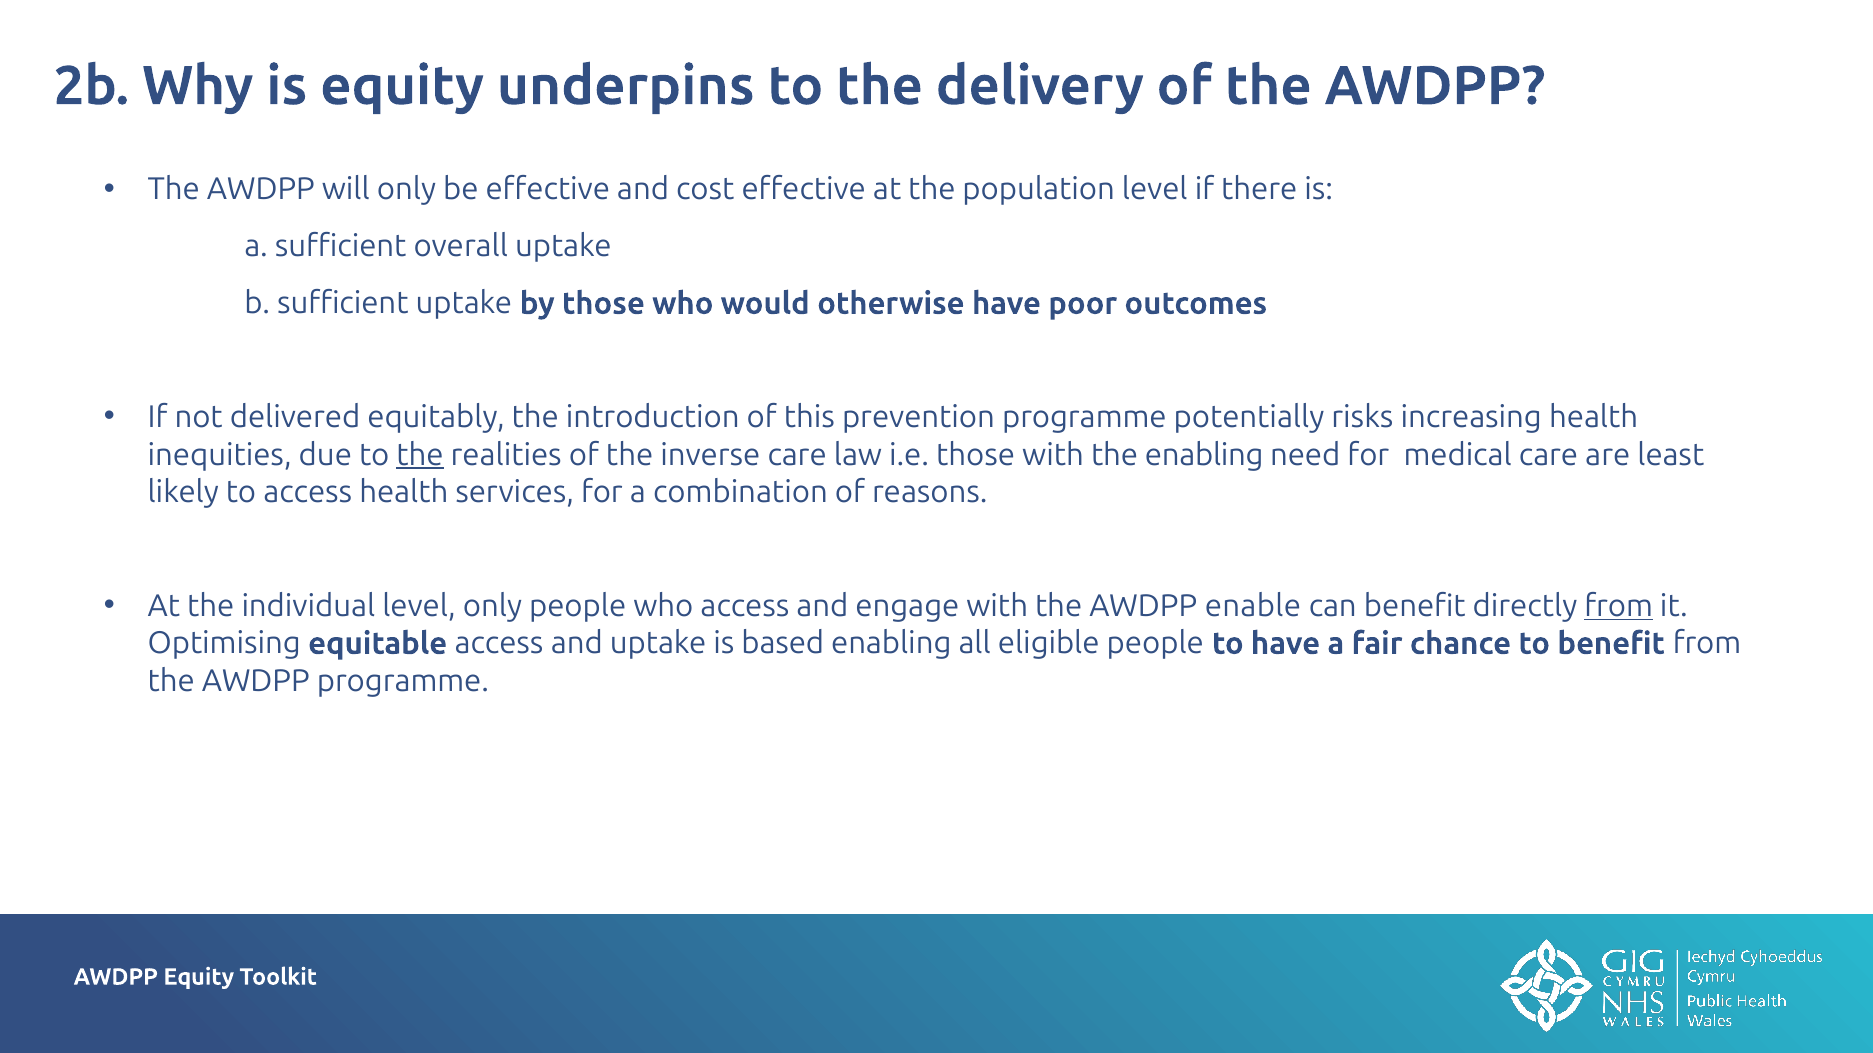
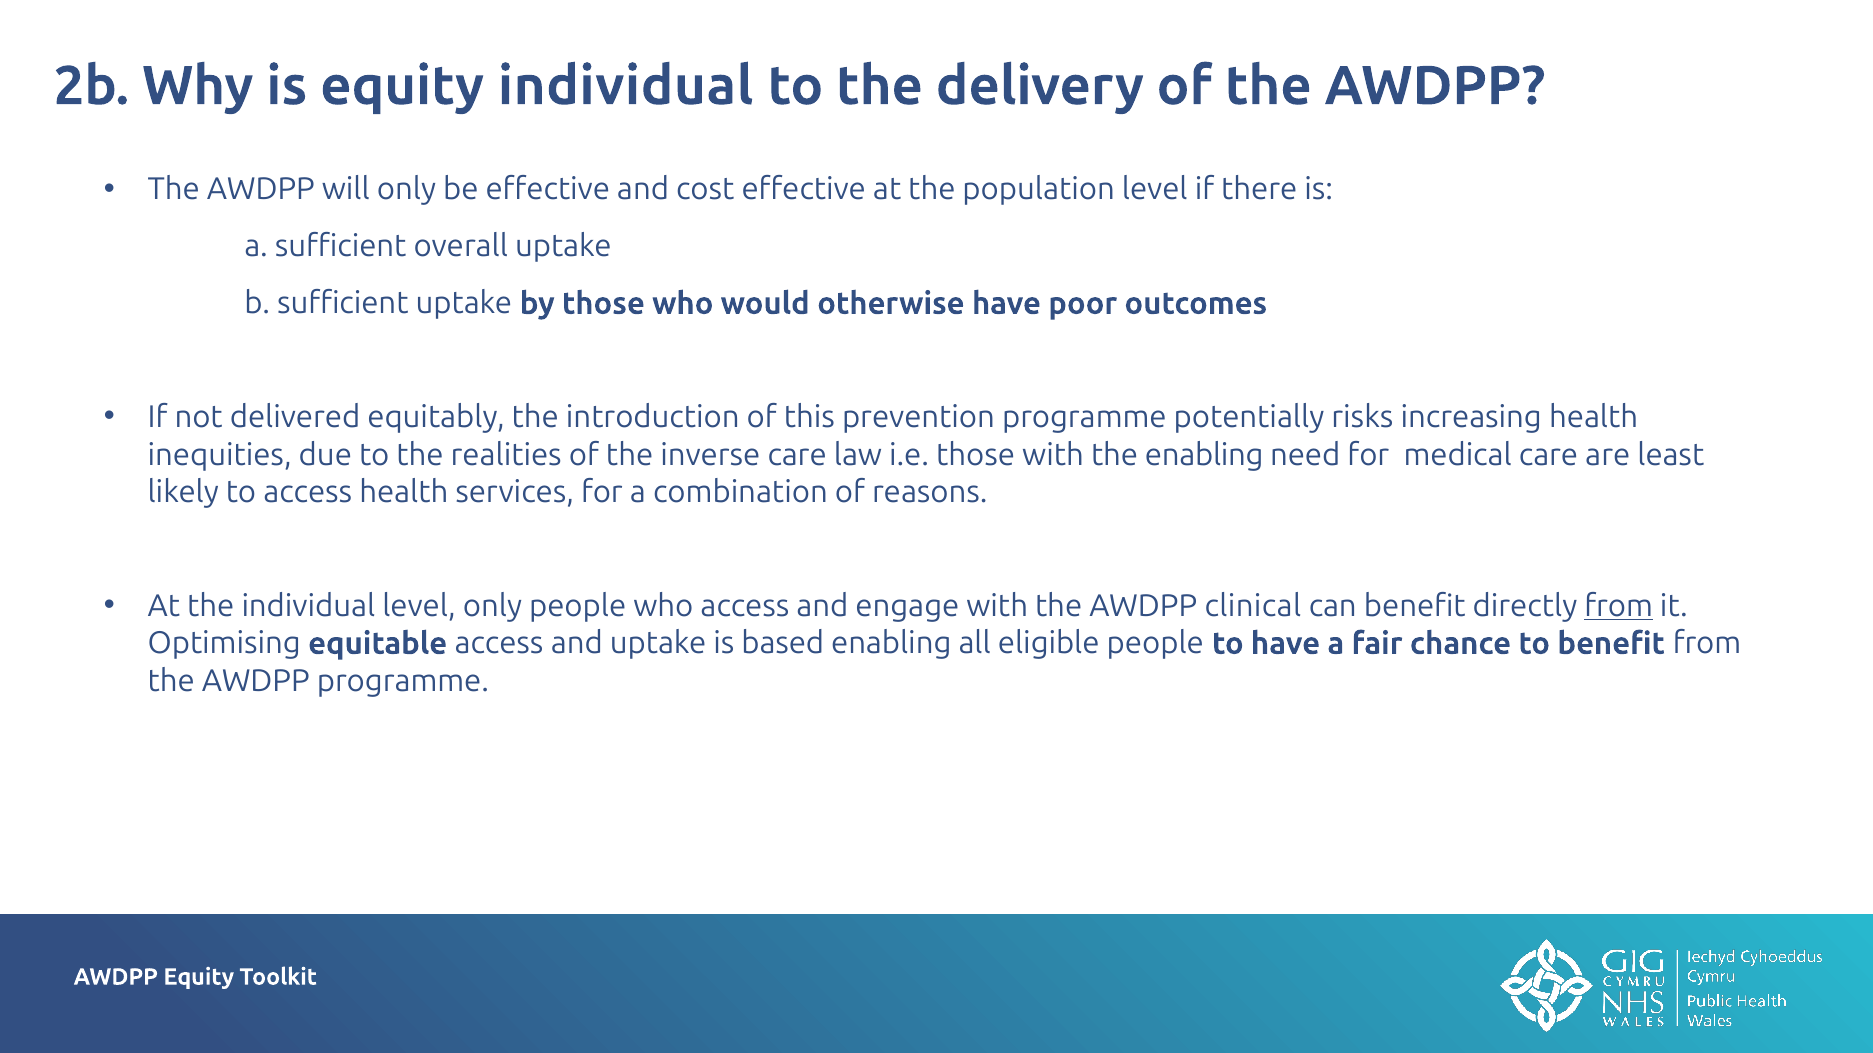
equity underpins: underpins -> individual
the at (420, 455) underline: present -> none
enable: enable -> clinical
